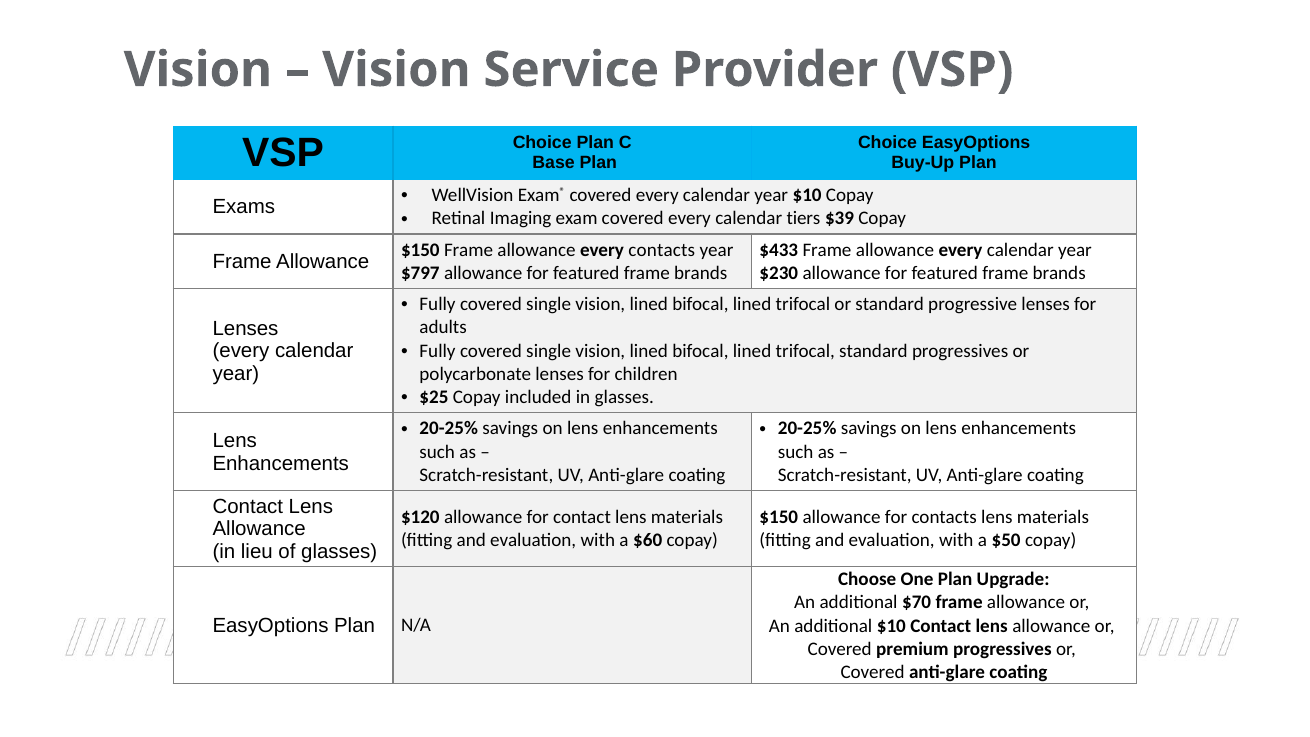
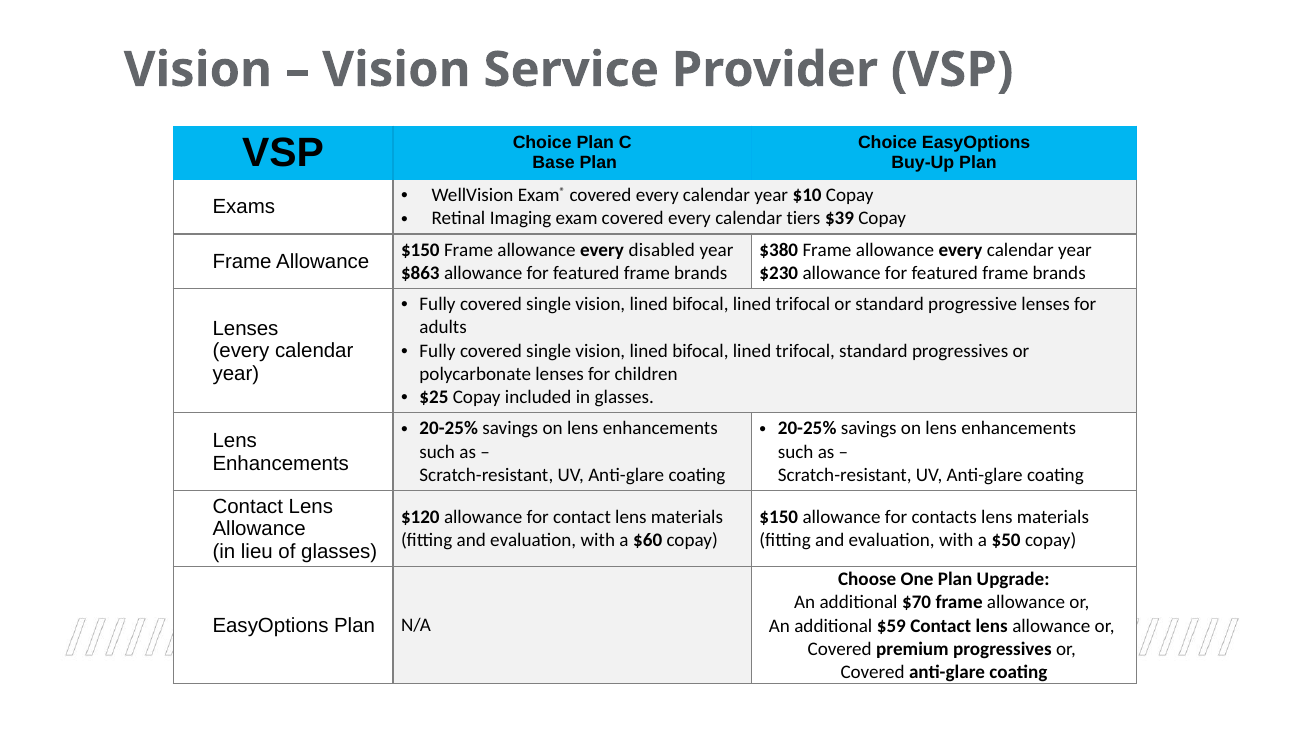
every contacts: contacts -> disabled
$433: $433 -> $380
$797: $797 -> $863
additional $10: $10 -> $59
